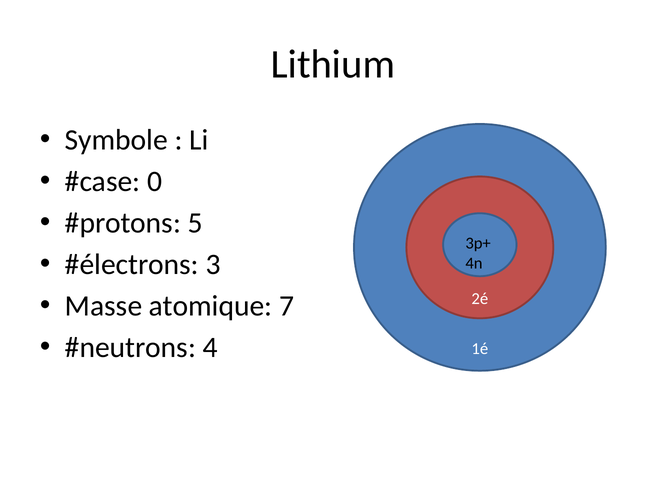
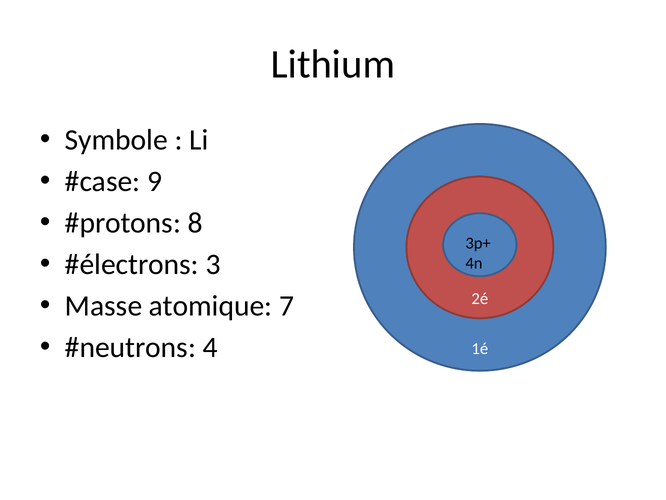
0: 0 -> 9
5: 5 -> 8
